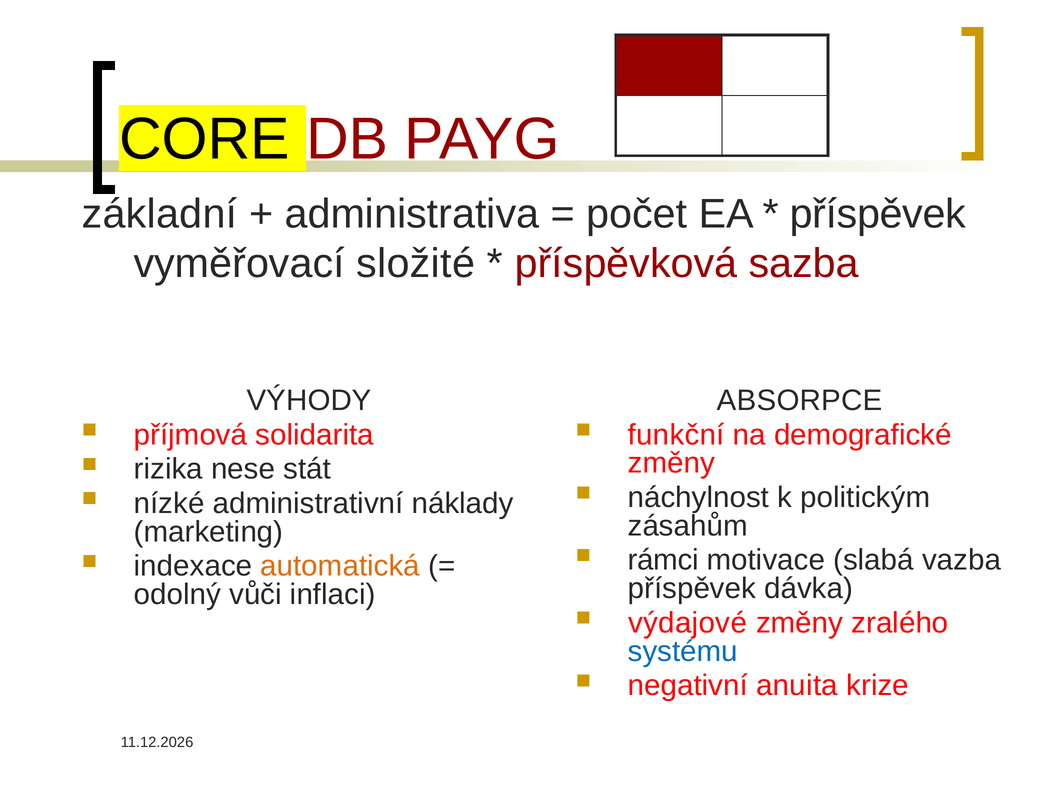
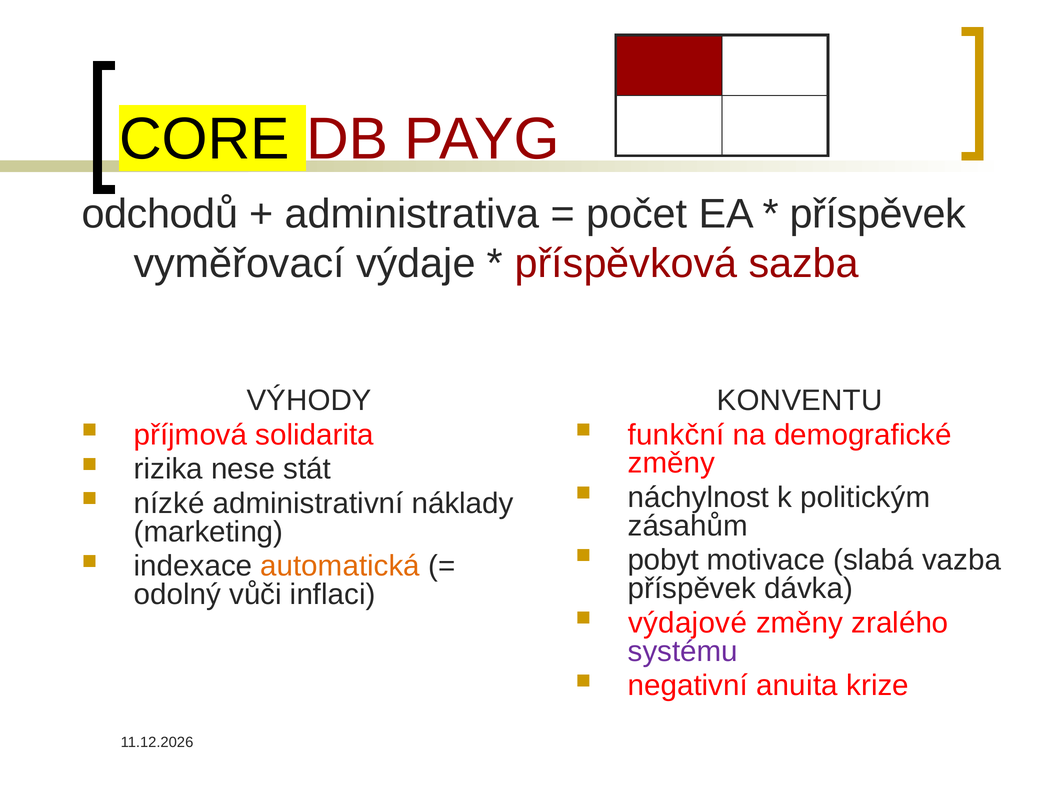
základní: základní -> odchodů
složité: složité -> výdaje
ABSORPCE: ABSORPCE -> KONVENTU
rámci: rámci -> pobyt
systému colour: blue -> purple
